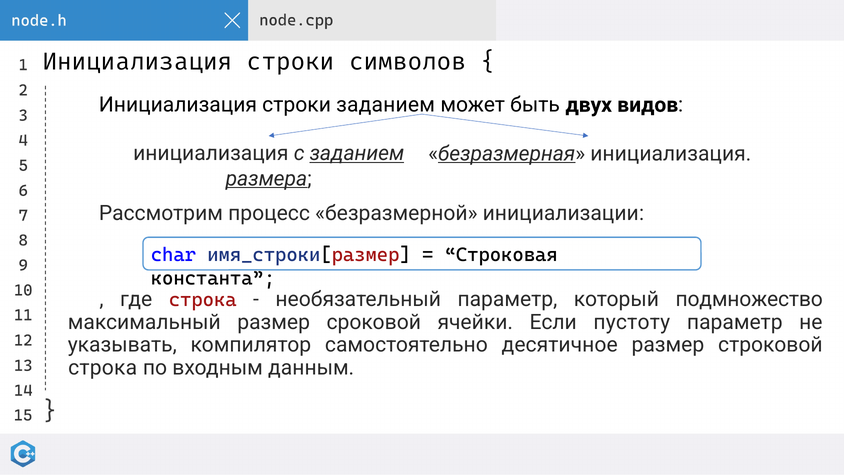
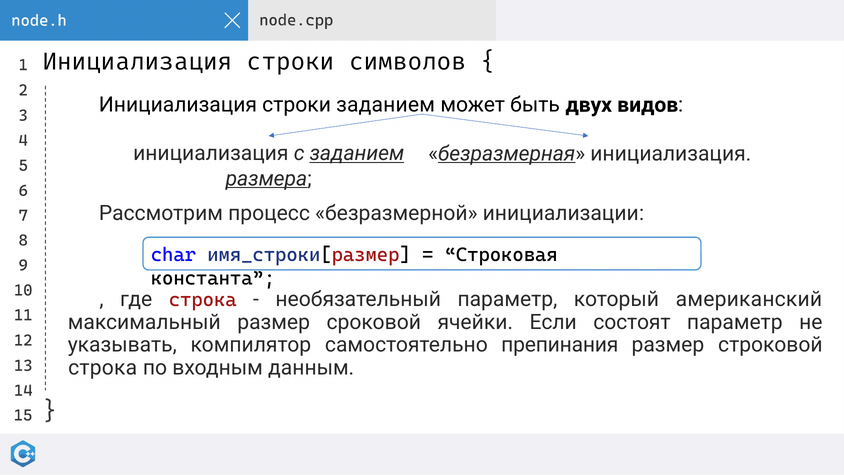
подмножество: подмножество -> американский
пустоту: пустоту -> состоят
десятичное: десятичное -> препинания
